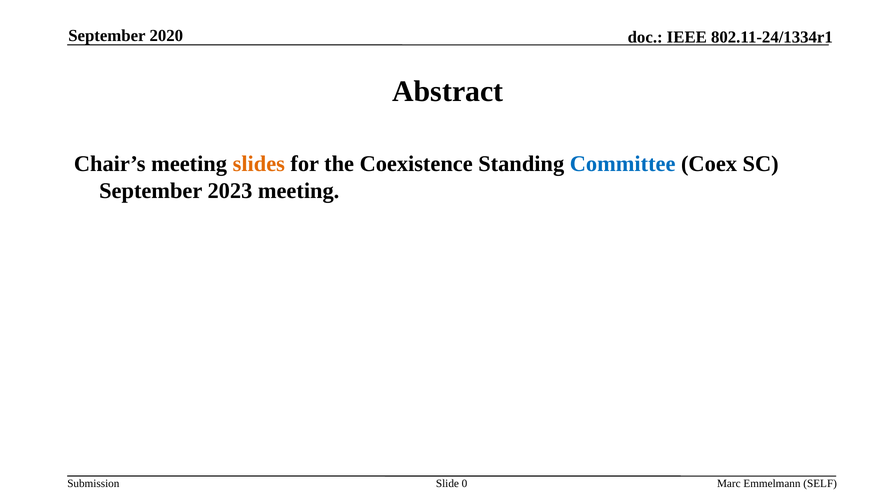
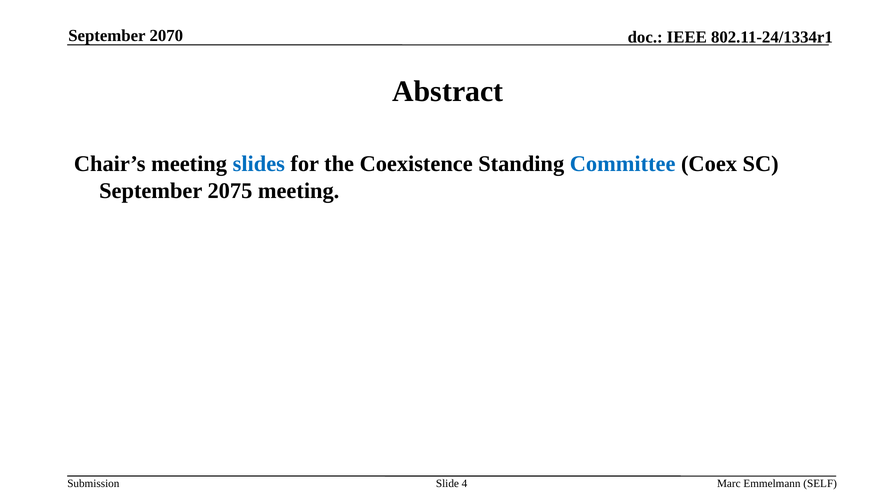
2020: 2020 -> 2070
slides colour: orange -> blue
2023: 2023 -> 2075
0: 0 -> 4
